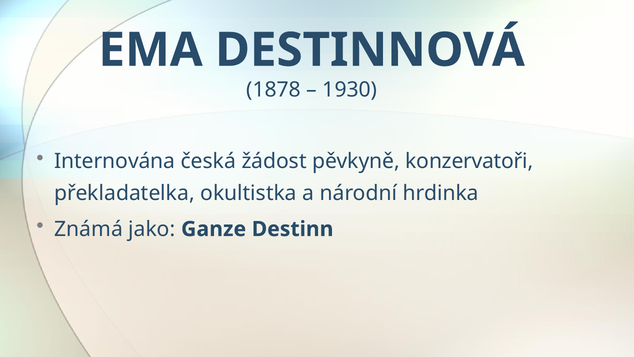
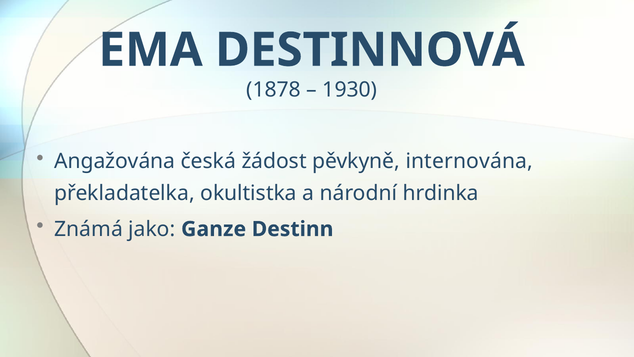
Internována: Internována -> Angažována
konzervatoři: konzervatoři -> internována
